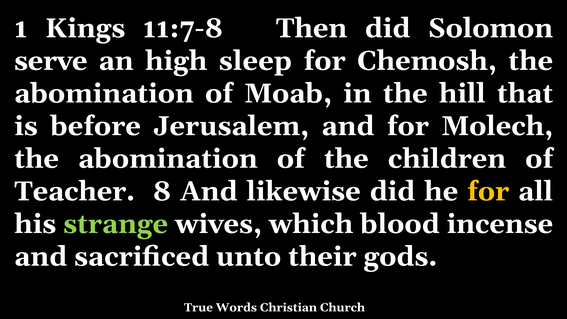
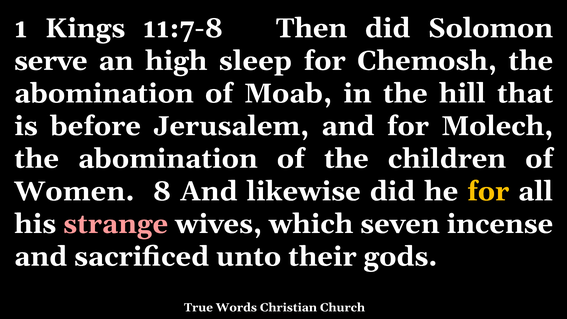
Teacher: Teacher -> Women
strange colour: light green -> pink
blood: blood -> seven
